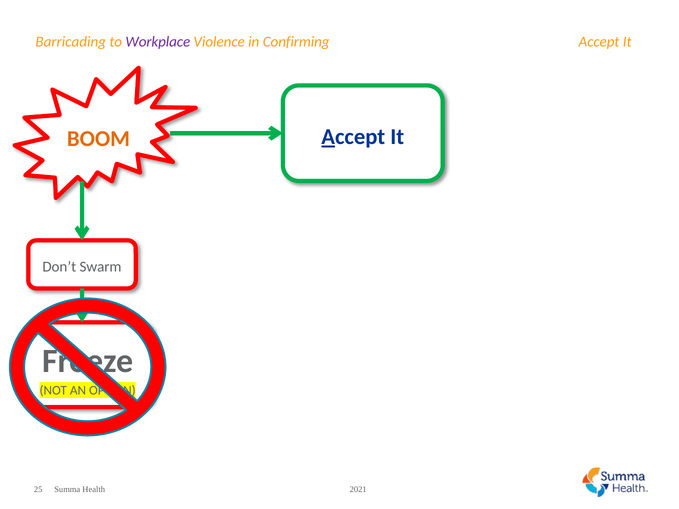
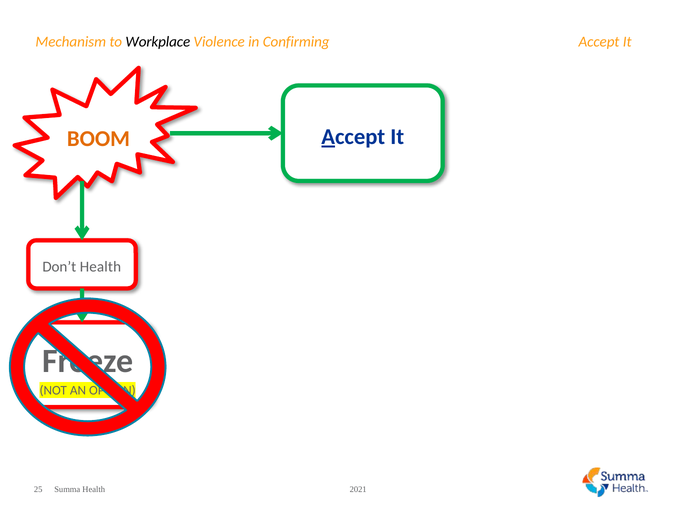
Barricading: Barricading -> Mechanism
Workplace colour: purple -> black
Don’t Swarm: Swarm -> Health
